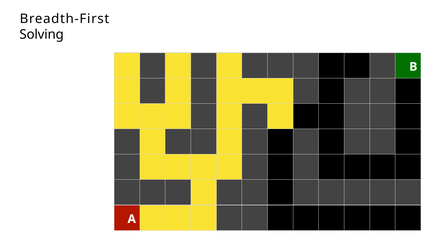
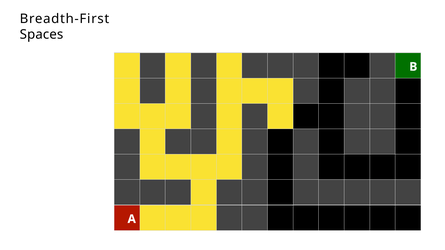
Solving: Solving -> Spaces
